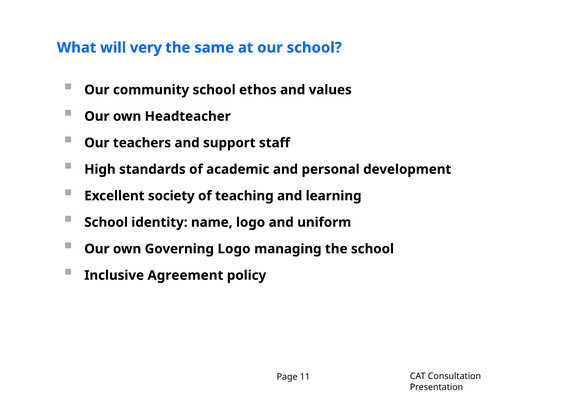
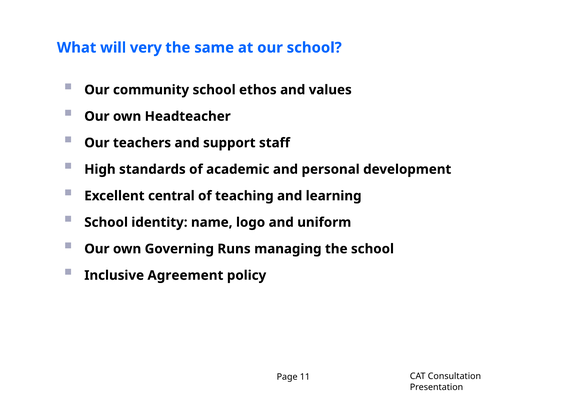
society: society -> central
Governing Logo: Logo -> Runs
